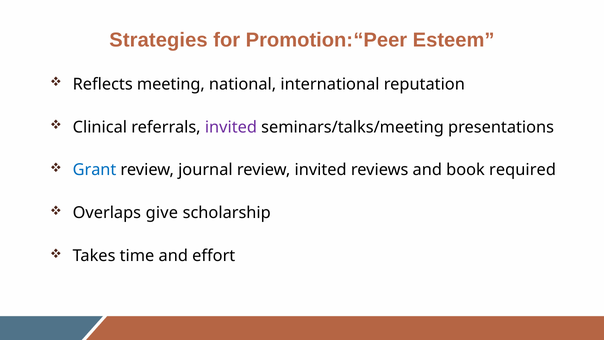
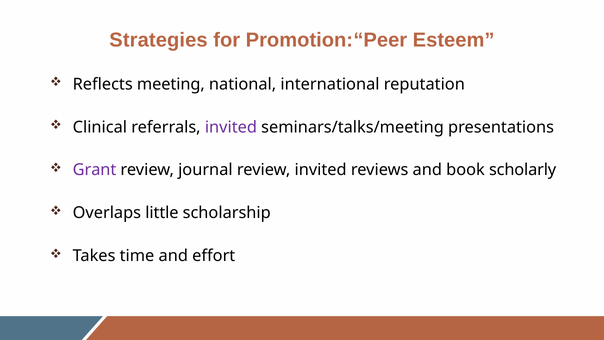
Grant colour: blue -> purple
required: required -> scholarly
give: give -> little
